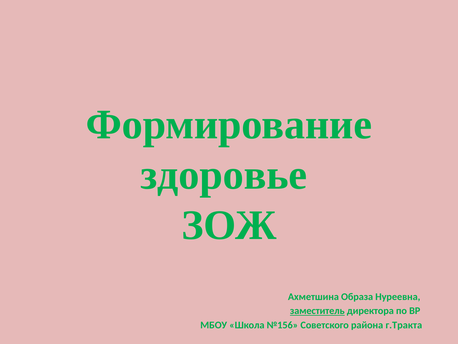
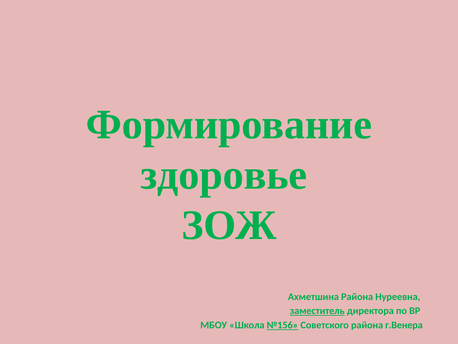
Ахметшина Образа: Образа -> Района
№156 underline: none -> present
г.Тракта: г.Тракта -> г.Венера
